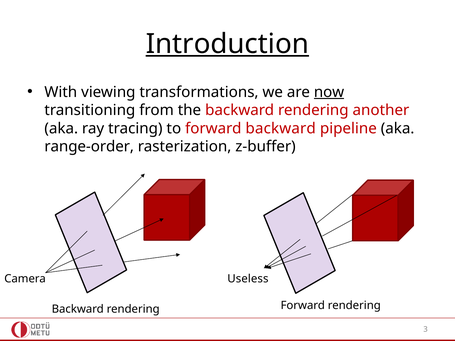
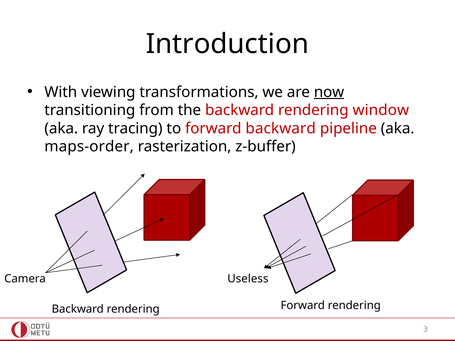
Introduction underline: present -> none
another: another -> window
range-order: range-order -> maps-order
